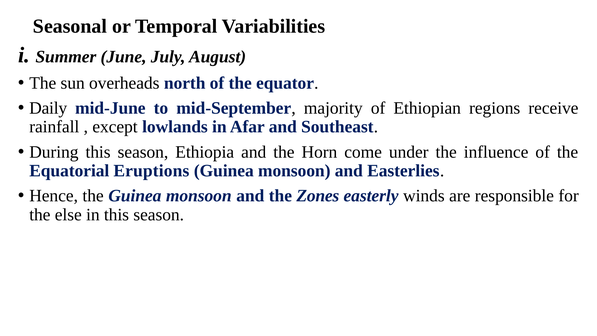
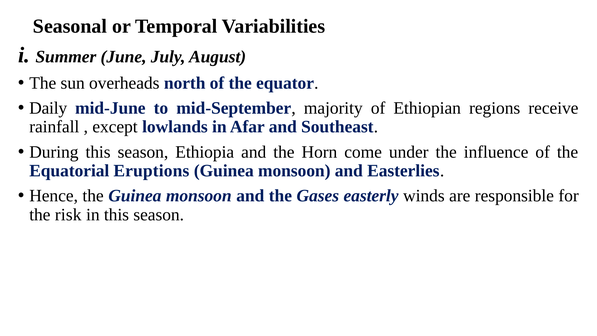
Zones: Zones -> Gases
else: else -> risk
